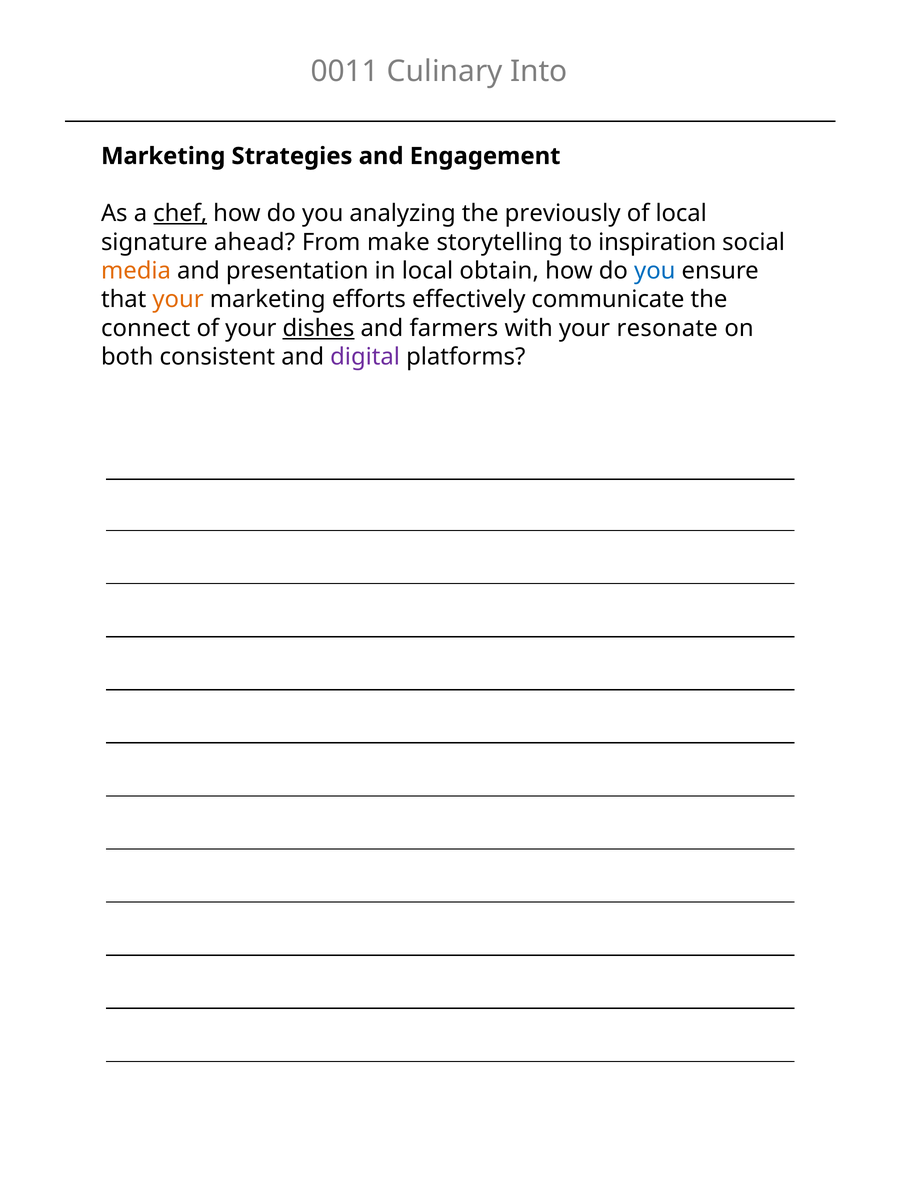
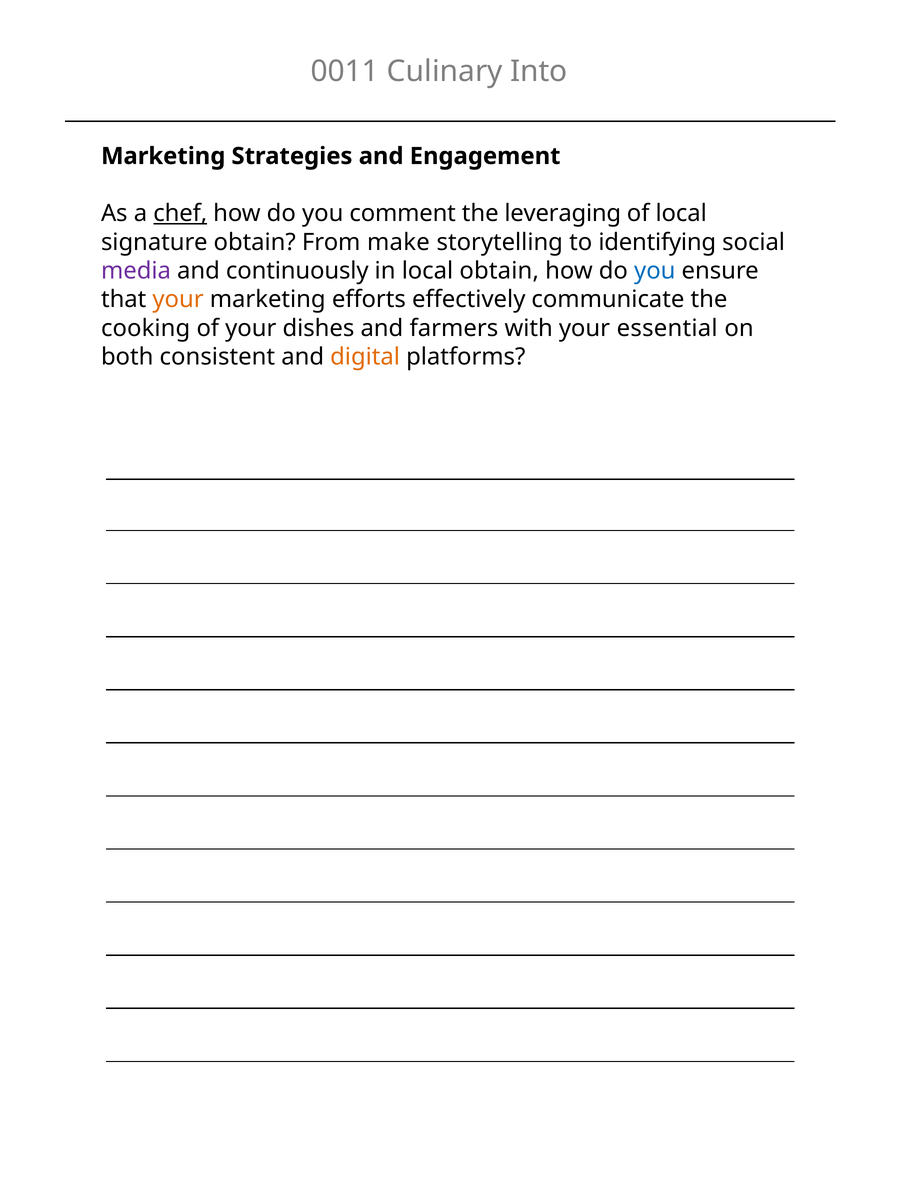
analyzing: analyzing -> comment
previously: previously -> leveraging
signature ahead: ahead -> obtain
inspiration: inspiration -> identifying
media colour: orange -> purple
presentation: presentation -> continuously
connect: connect -> cooking
dishes underline: present -> none
resonate: resonate -> essential
digital colour: purple -> orange
